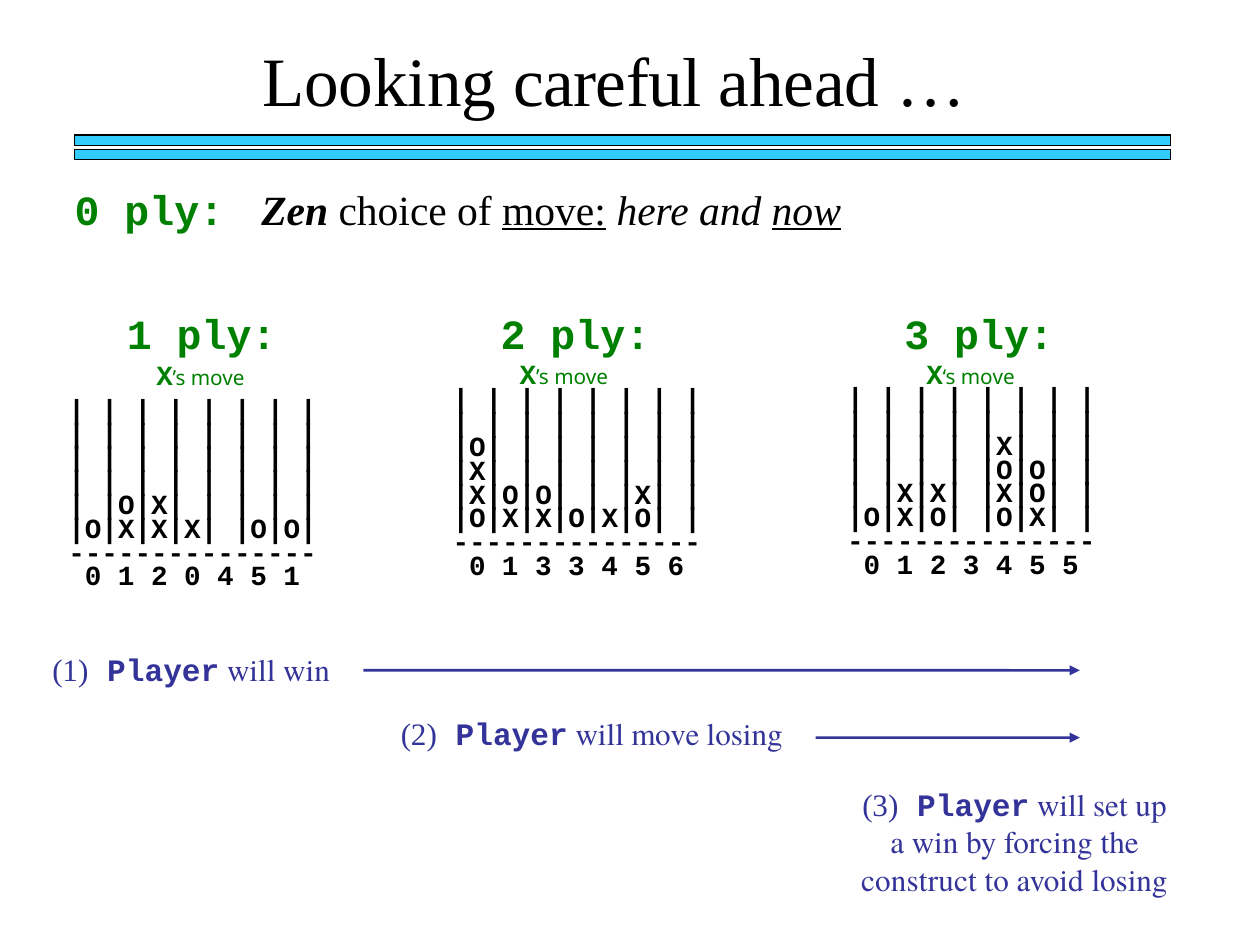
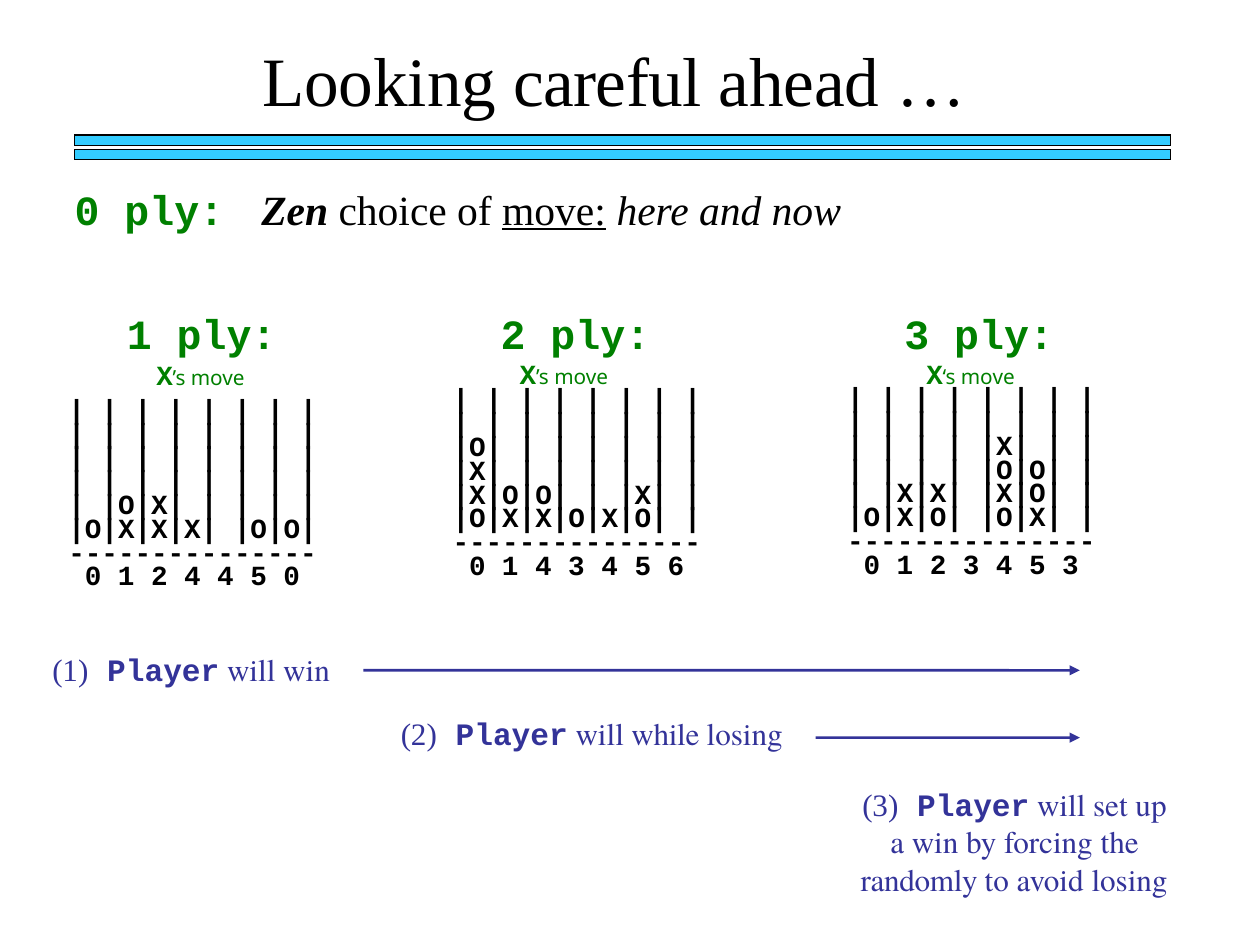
now underline: present -> none
5 5: 5 -> 3
1 3: 3 -> 4
2 0: 0 -> 4
4 5 1: 1 -> 0
will move: move -> while
construct: construct -> randomly
